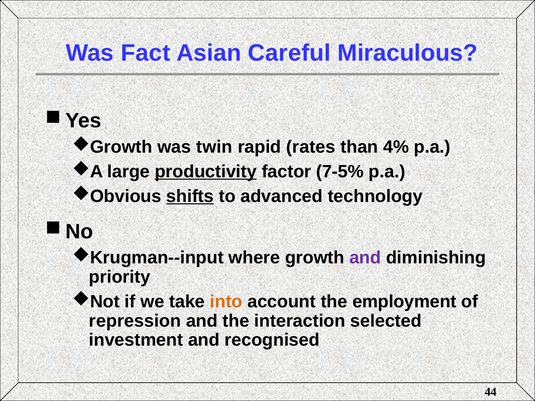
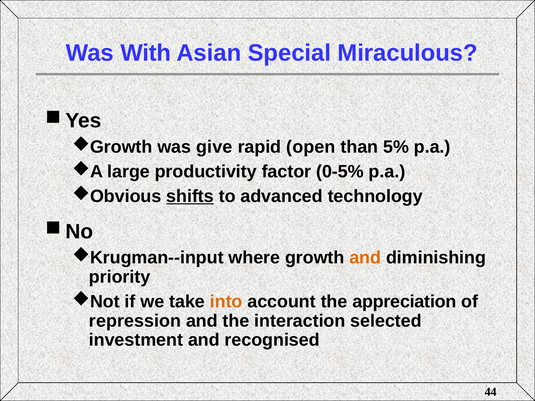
Fact: Fact -> With
Careful: Careful -> Special
twin: twin -> give
rates: rates -> open
4%: 4% -> 5%
productivity underline: present -> none
7-5%: 7-5% -> 0-5%
and at (365, 258) colour: purple -> orange
employment: employment -> appreciation
